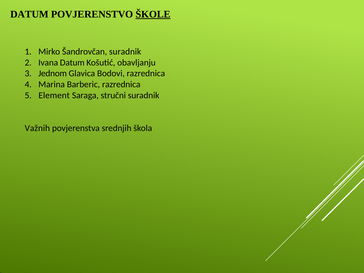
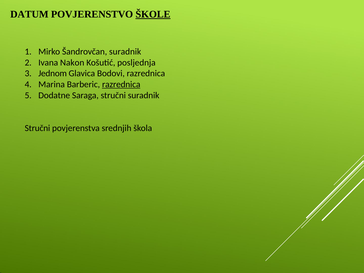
Ivana Datum: Datum -> Nakon
obavljanju: obavljanju -> posljednja
razrednica at (121, 84) underline: none -> present
Element: Element -> Dodatne
Važnih at (37, 128): Važnih -> Stručni
